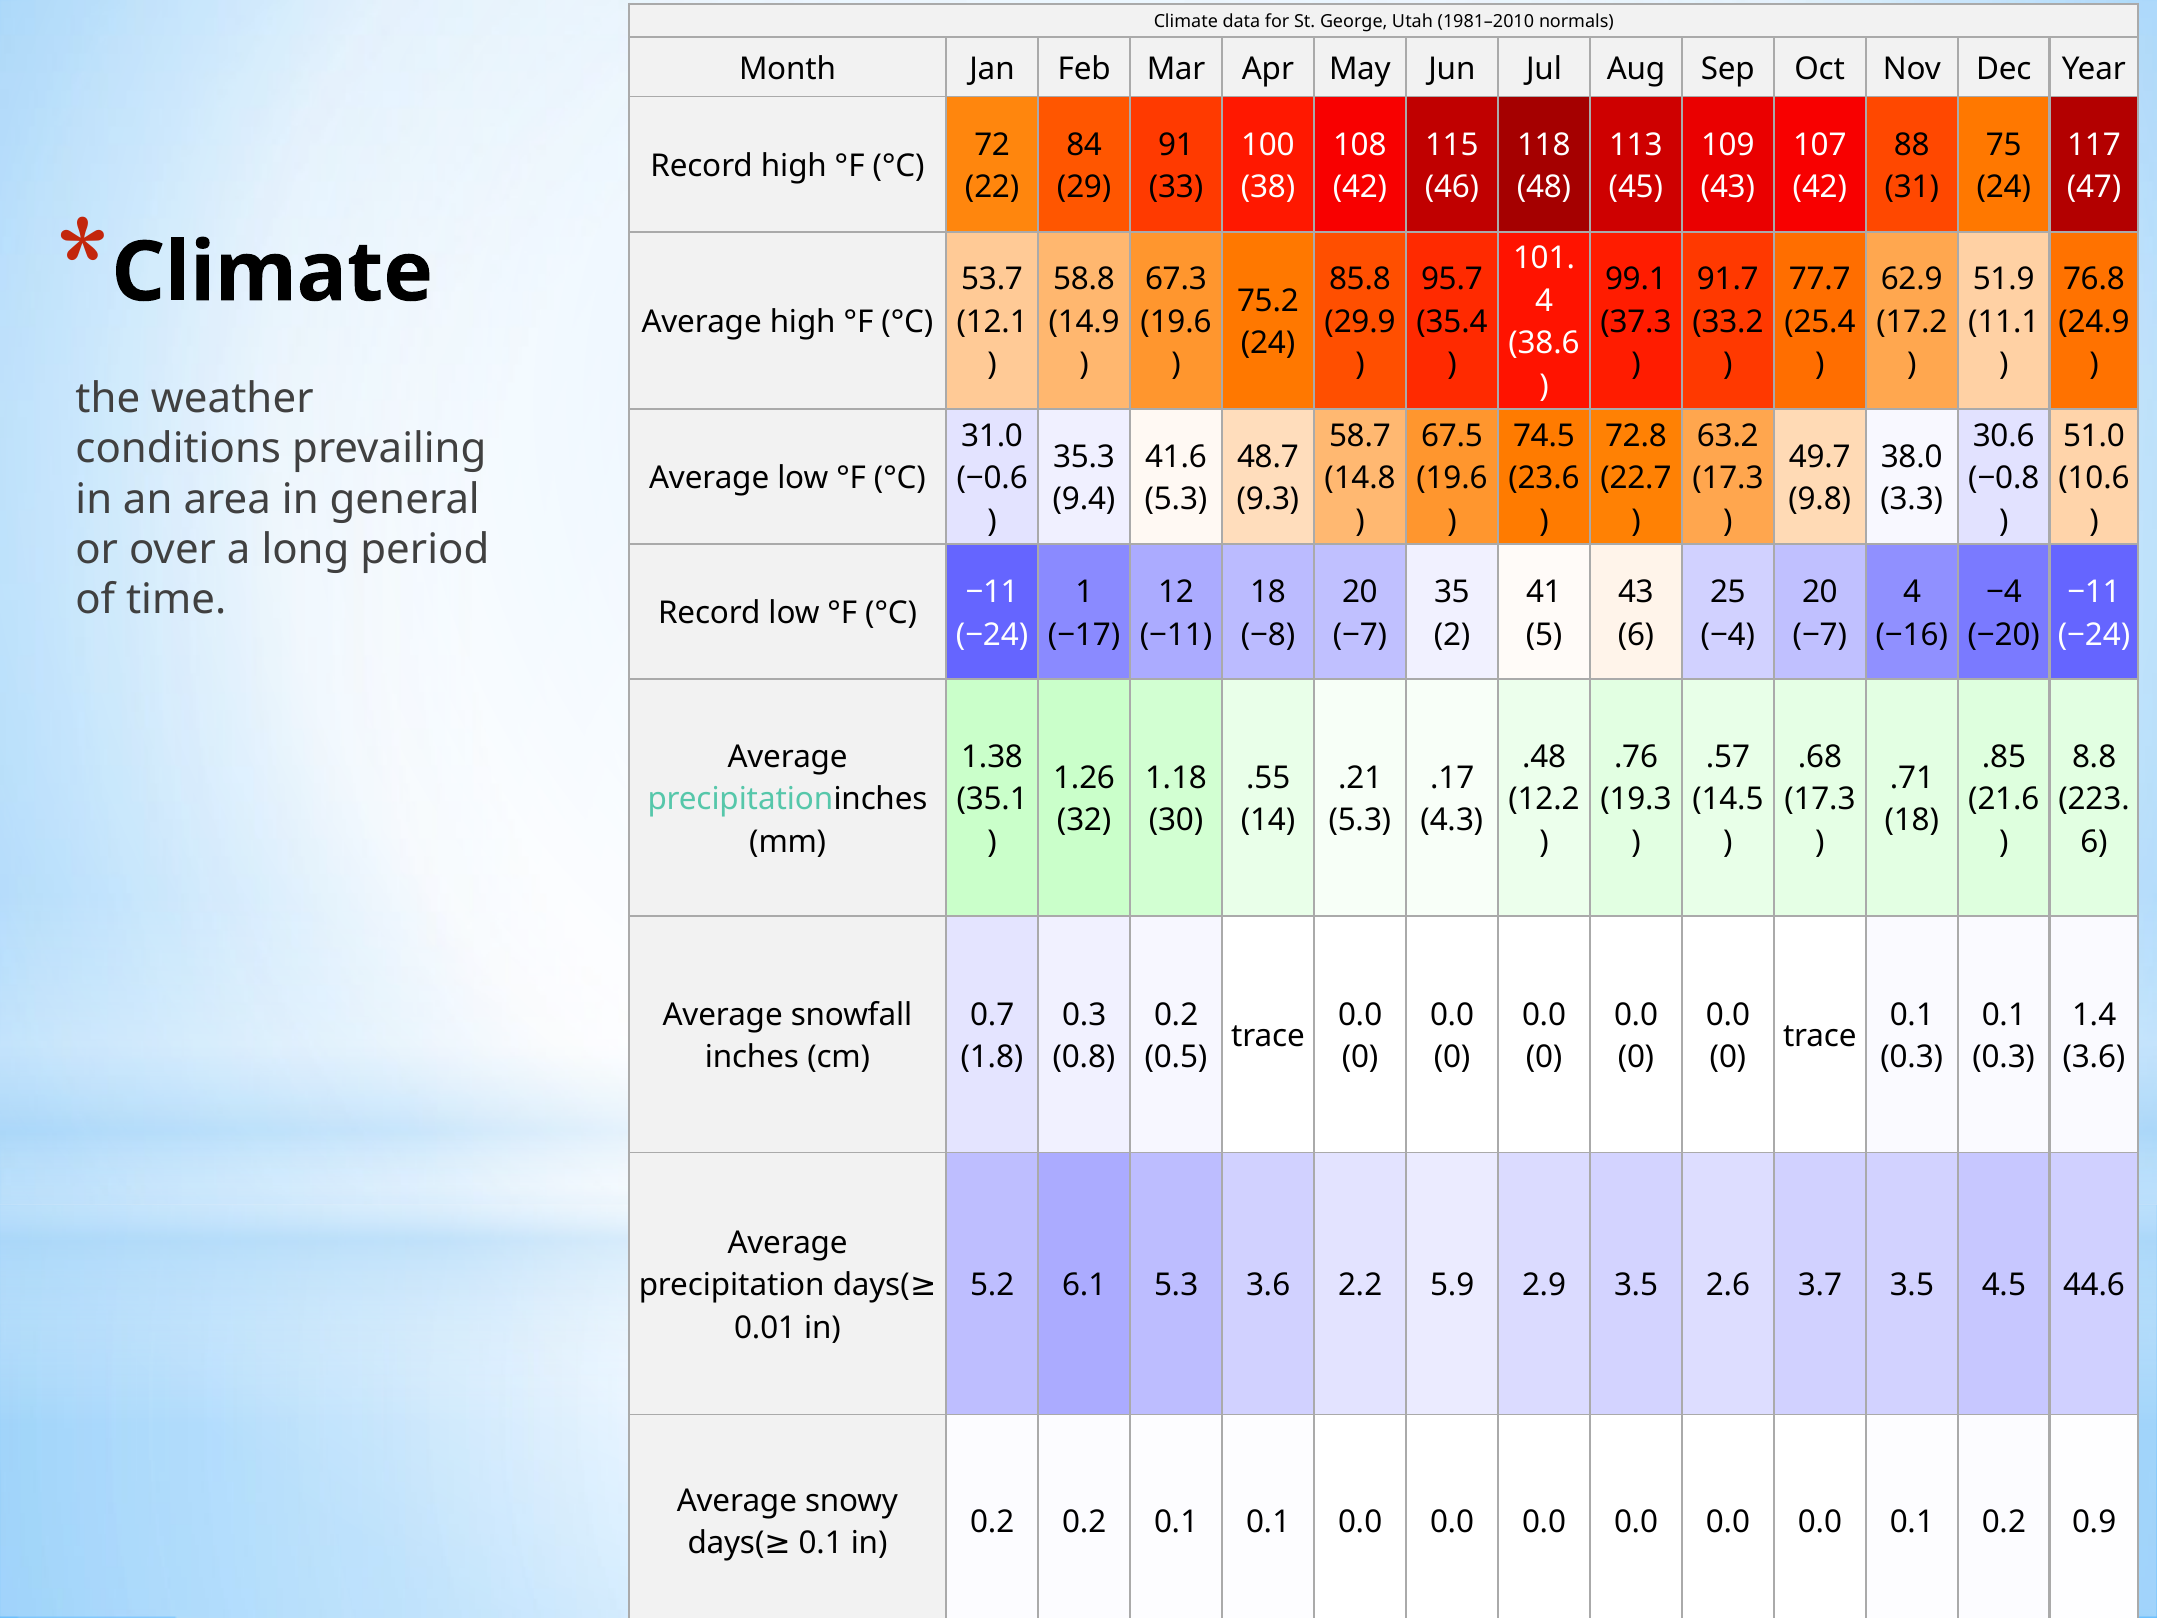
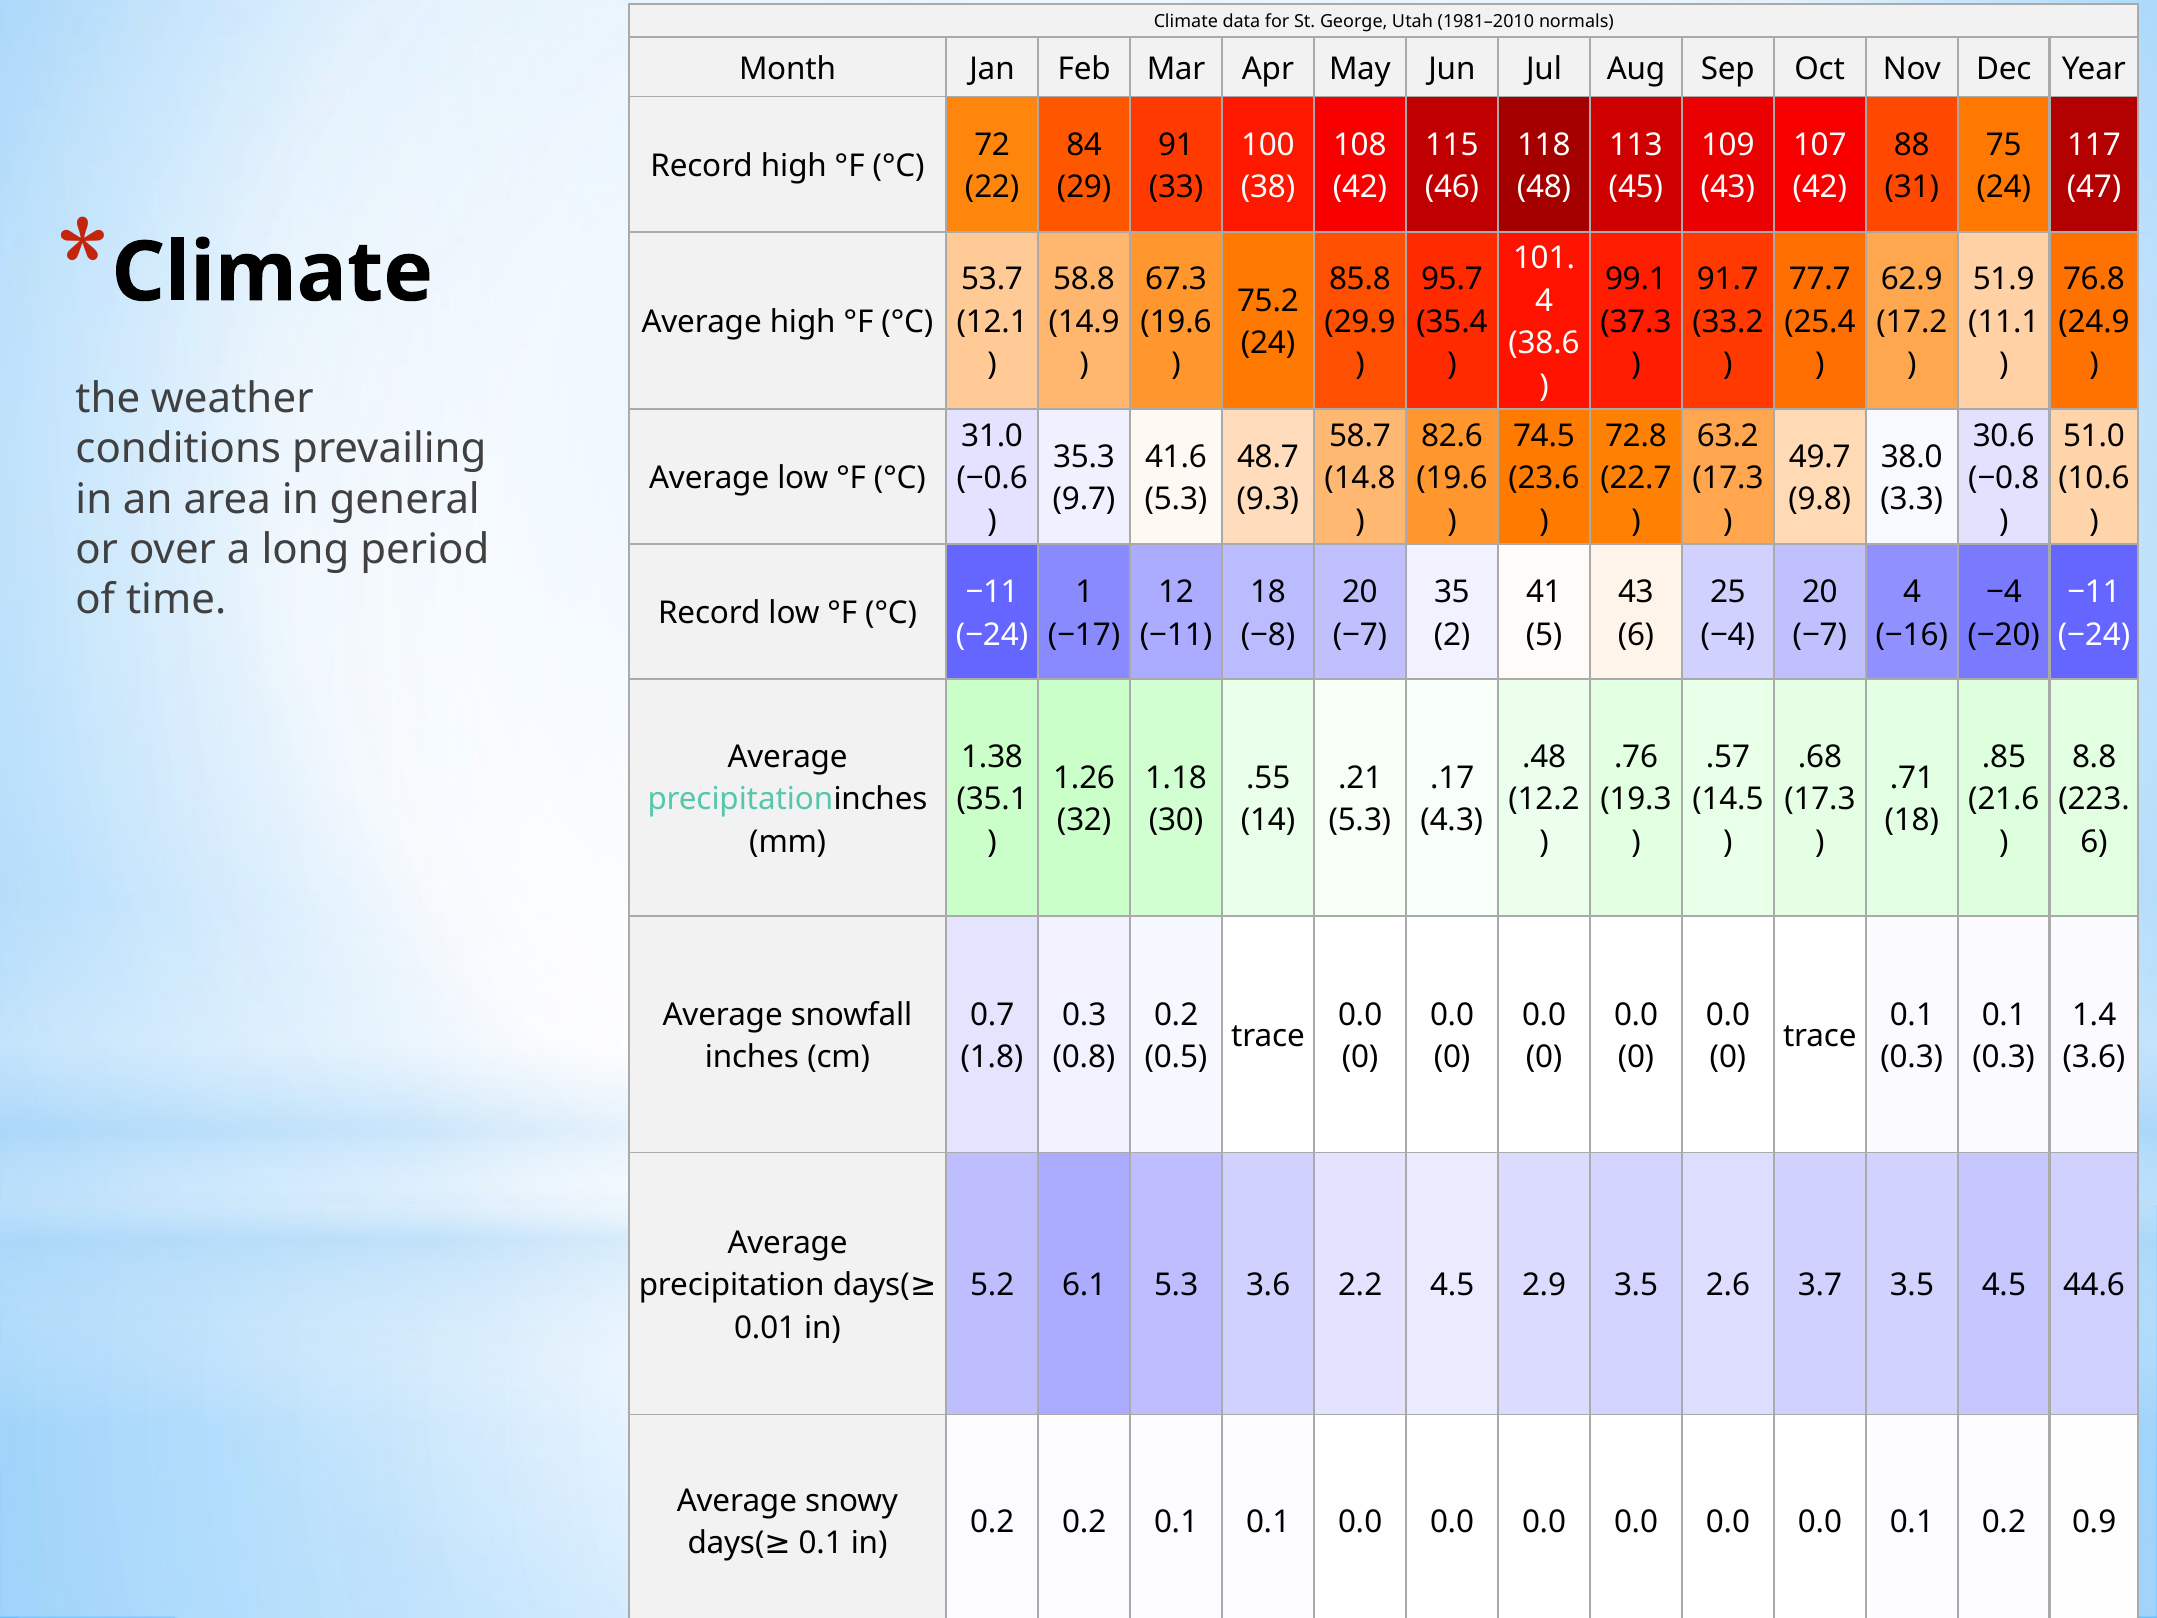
67.5: 67.5 -> 82.6
9.4: 9.4 -> 9.7
2.2 5.9: 5.9 -> 4.5
